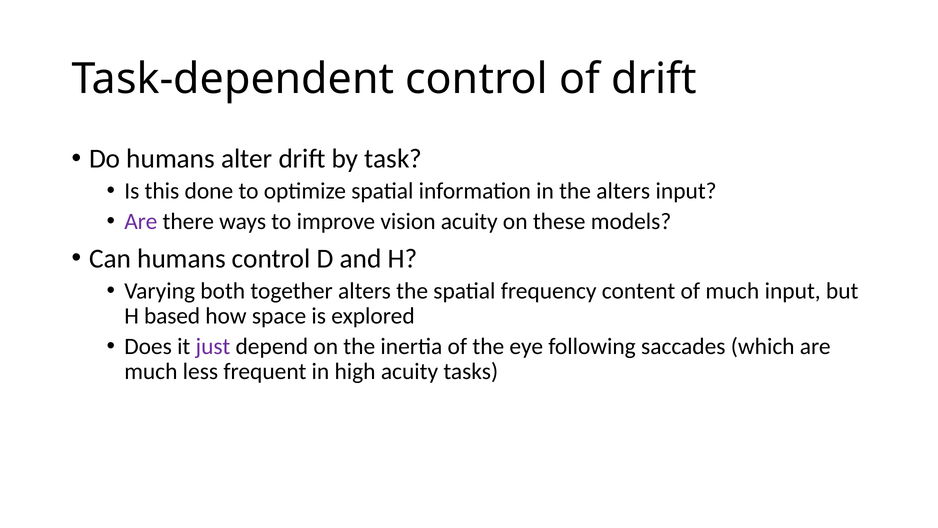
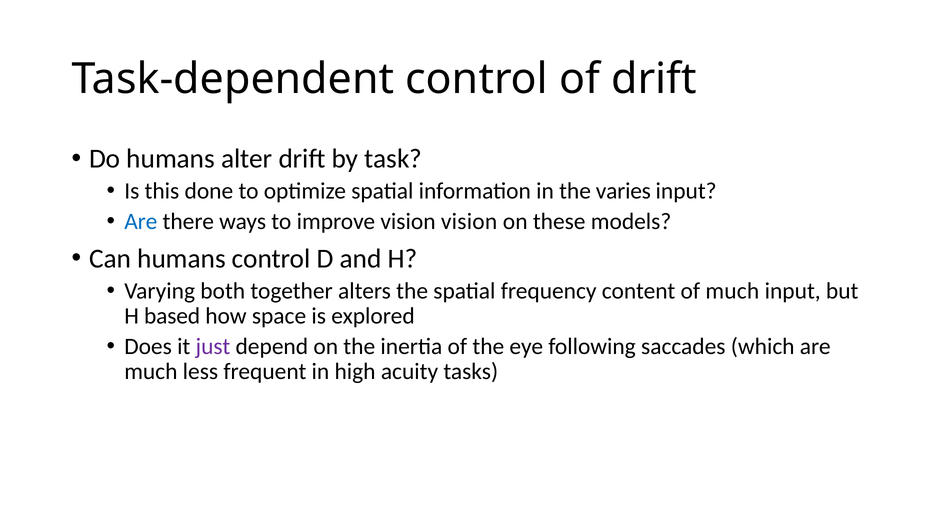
the alters: alters -> varies
Are at (141, 221) colour: purple -> blue
vision acuity: acuity -> vision
